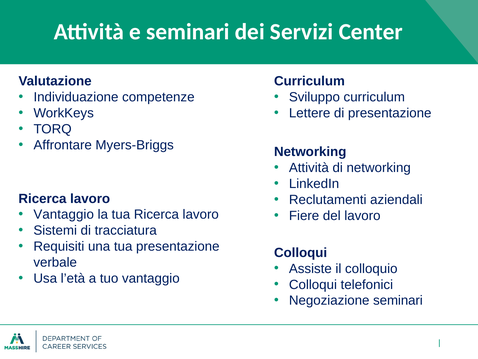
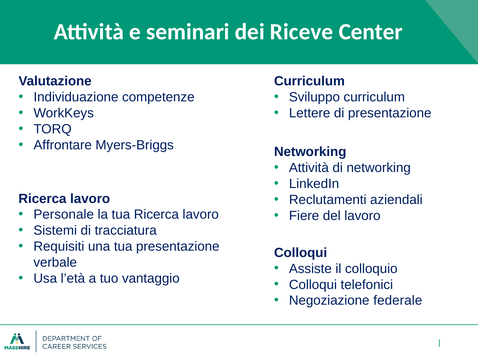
Servizi: Servizi -> Riceve
Vantaggio at (64, 214): Vantaggio -> Personale
Negoziazione seminari: seminari -> federale
